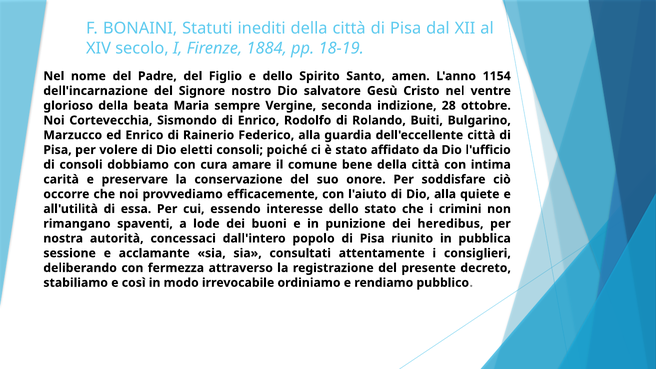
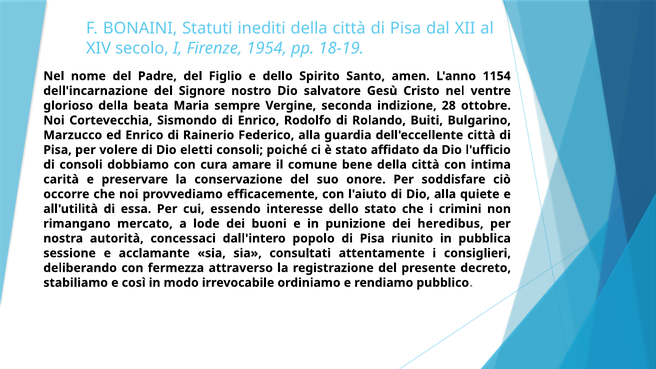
1884: 1884 -> 1954
spaventi: spaventi -> mercato
